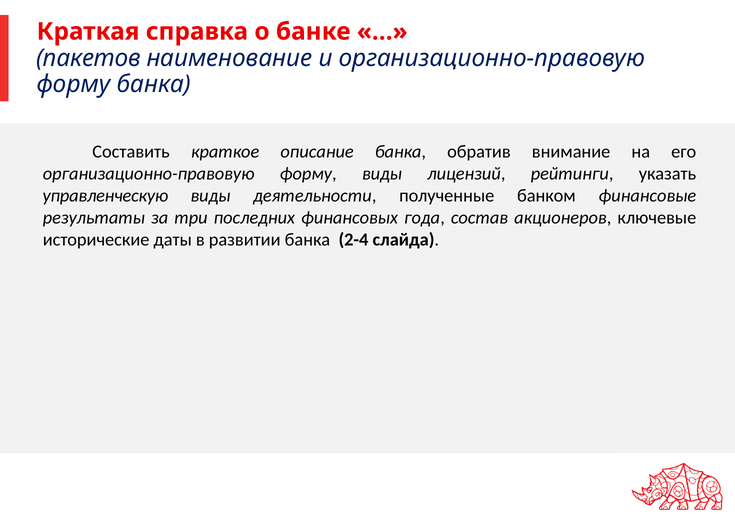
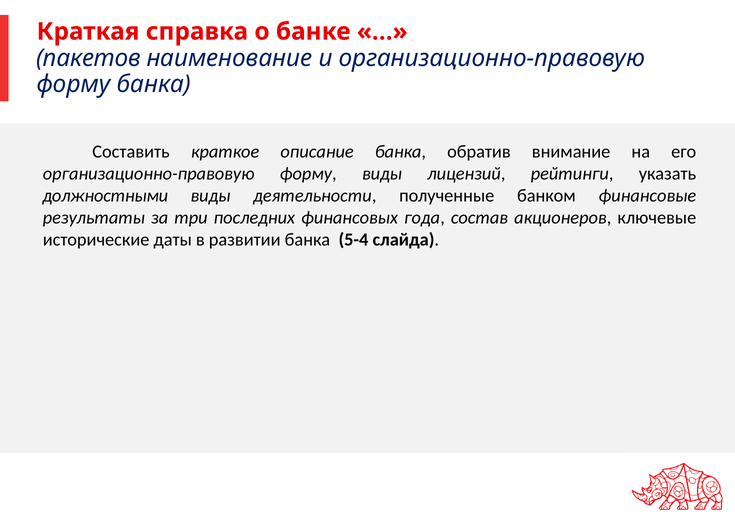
управленческую: управленческую -> должностными
2-4: 2-4 -> 5-4
